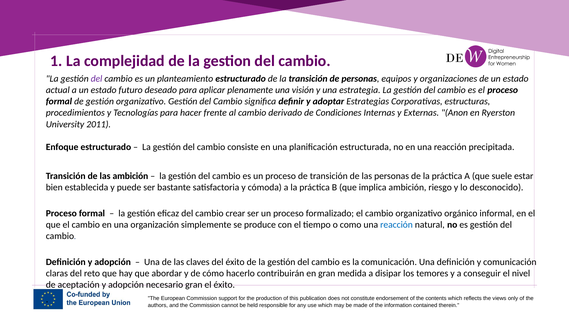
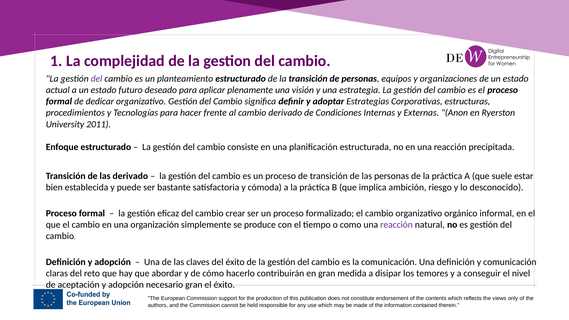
de gestión: gestión -> dedicar
las ambición: ambición -> derivado
reacción at (396, 225) colour: blue -> purple
